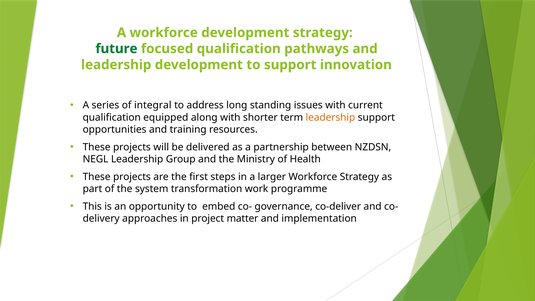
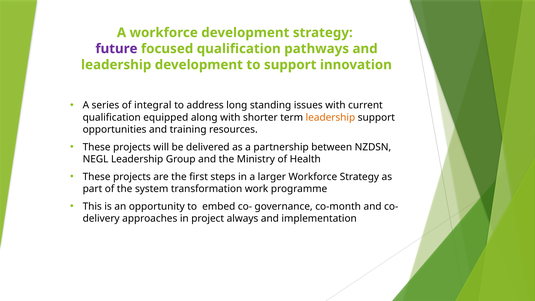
future colour: green -> purple
co-deliver: co-deliver -> co-month
matter: matter -> always
